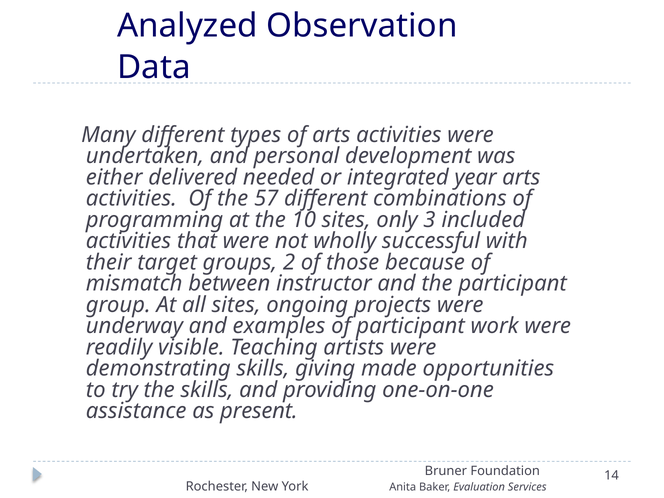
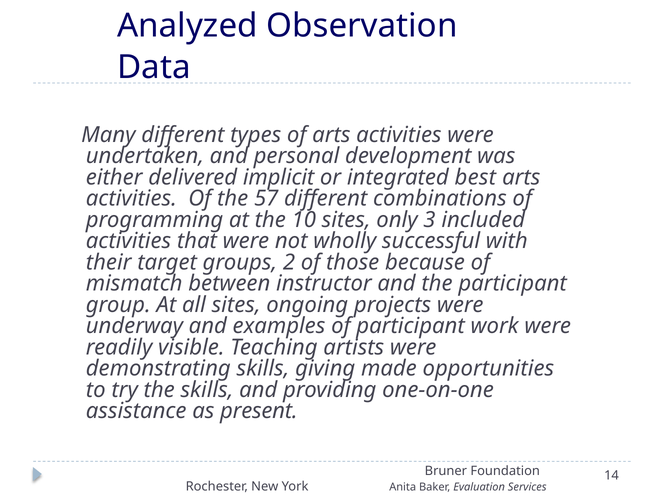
needed: needed -> implicit
year: year -> best
